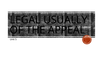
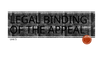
USUALLY: USUALLY -> BINDING
